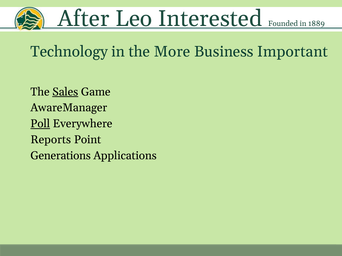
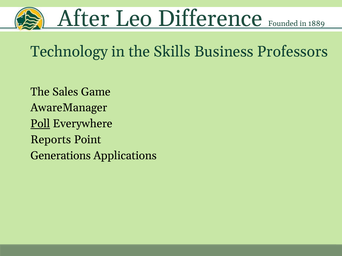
Interested: Interested -> Difference
More: More -> Skills
Important: Important -> Professors
Sales underline: present -> none
